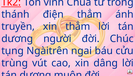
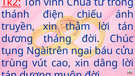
điện thẳm: thẳm -> chiếu
người: người -> tháng
